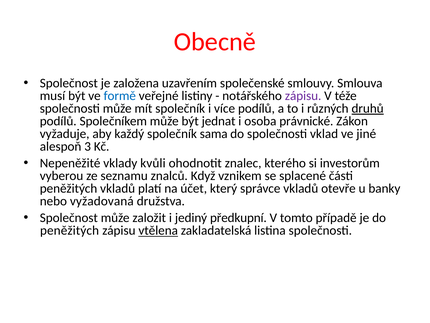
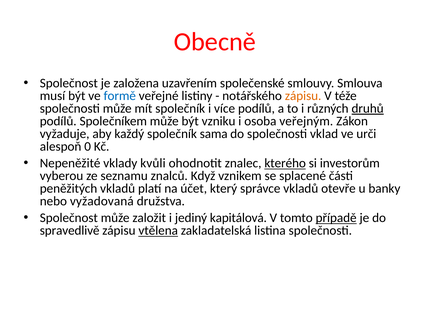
zápisu at (303, 96) colour: purple -> orange
jednat: jednat -> vzniku
právnické: právnické -> veřejným
jiné: jiné -> urči
3: 3 -> 0
kterého underline: none -> present
předkupní: předkupní -> kapitálová
případě underline: none -> present
peněžitých at (70, 230): peněžitých -> spravedlivě
